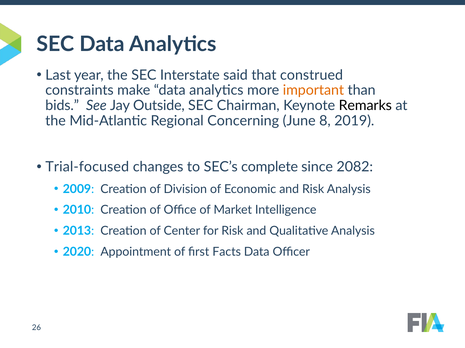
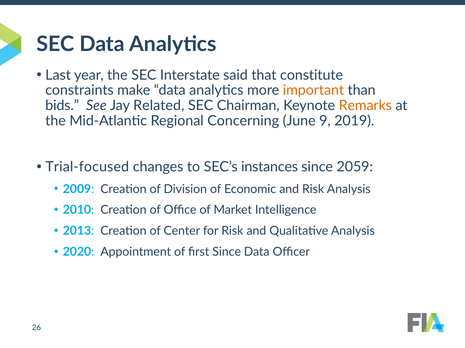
construed: construed -> constitute
Outside: Outside -> Related
Remarks colour: black -> orange
8: 8 -> 9
complete: complete -> instances
2082: 2082 -> 2059
first Facts: Facts -> Since
